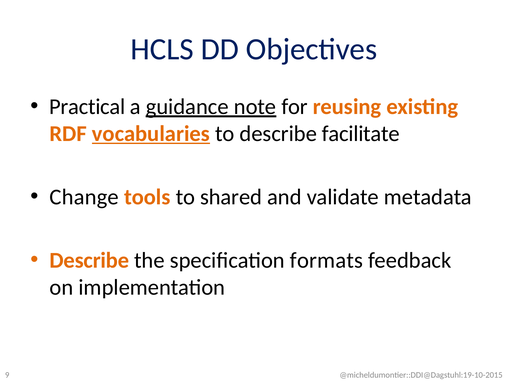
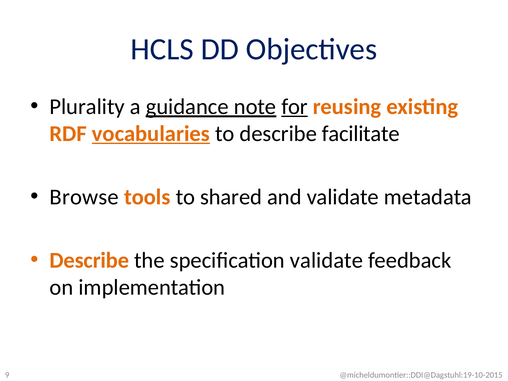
Practical: Practical -> Plurality
for underline: none -> present
Change: Change -> Browse
specification formats: formats -> validate
